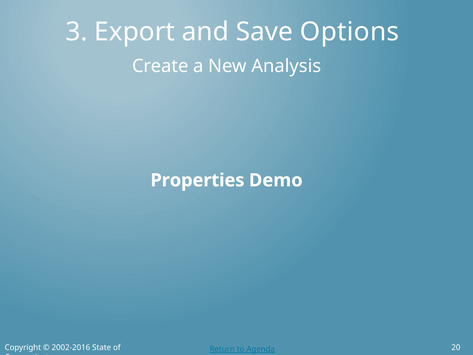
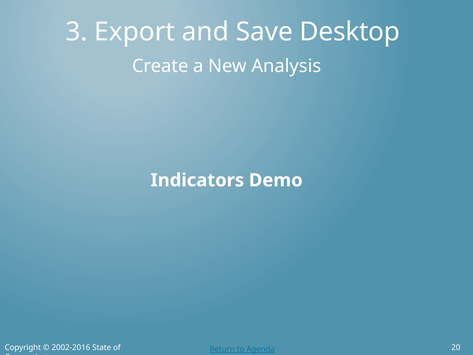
Options: Options -> Desktop
Properties: Properties -> Indicators
